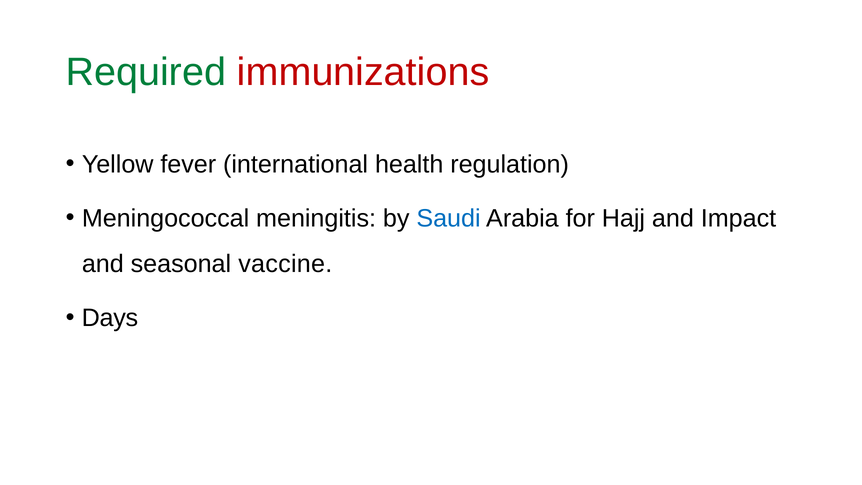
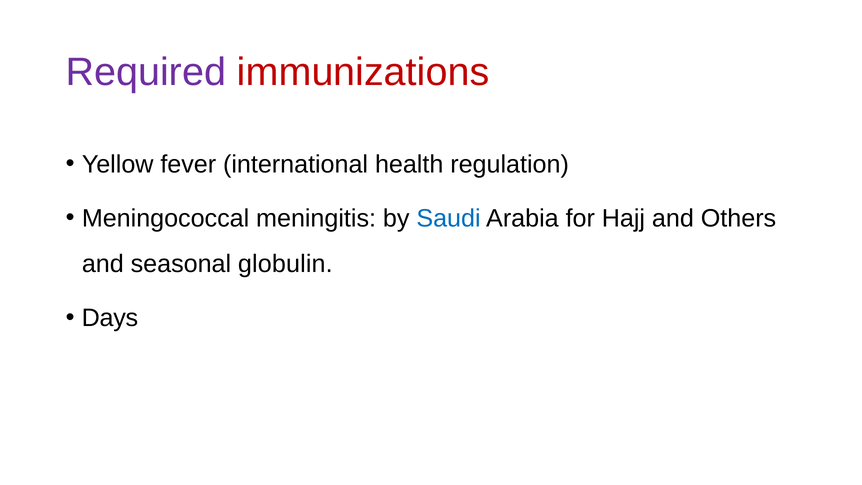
Required colour: green -> purple
Impact: Impact -> Others
vaccine: vaccine -> globulin
